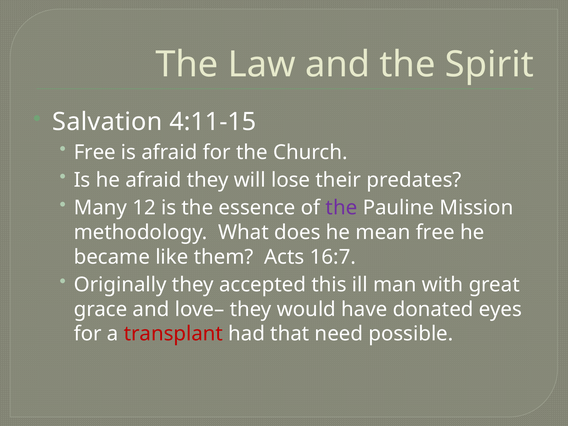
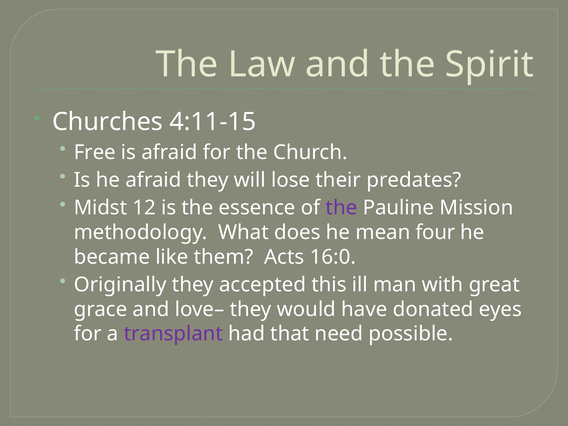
Salvation: Salvation -> Churches
Many: Many -> Midst
mean free: free -> four
16:7: 16:7 -> 16:0
transplant colour: red -> purple
